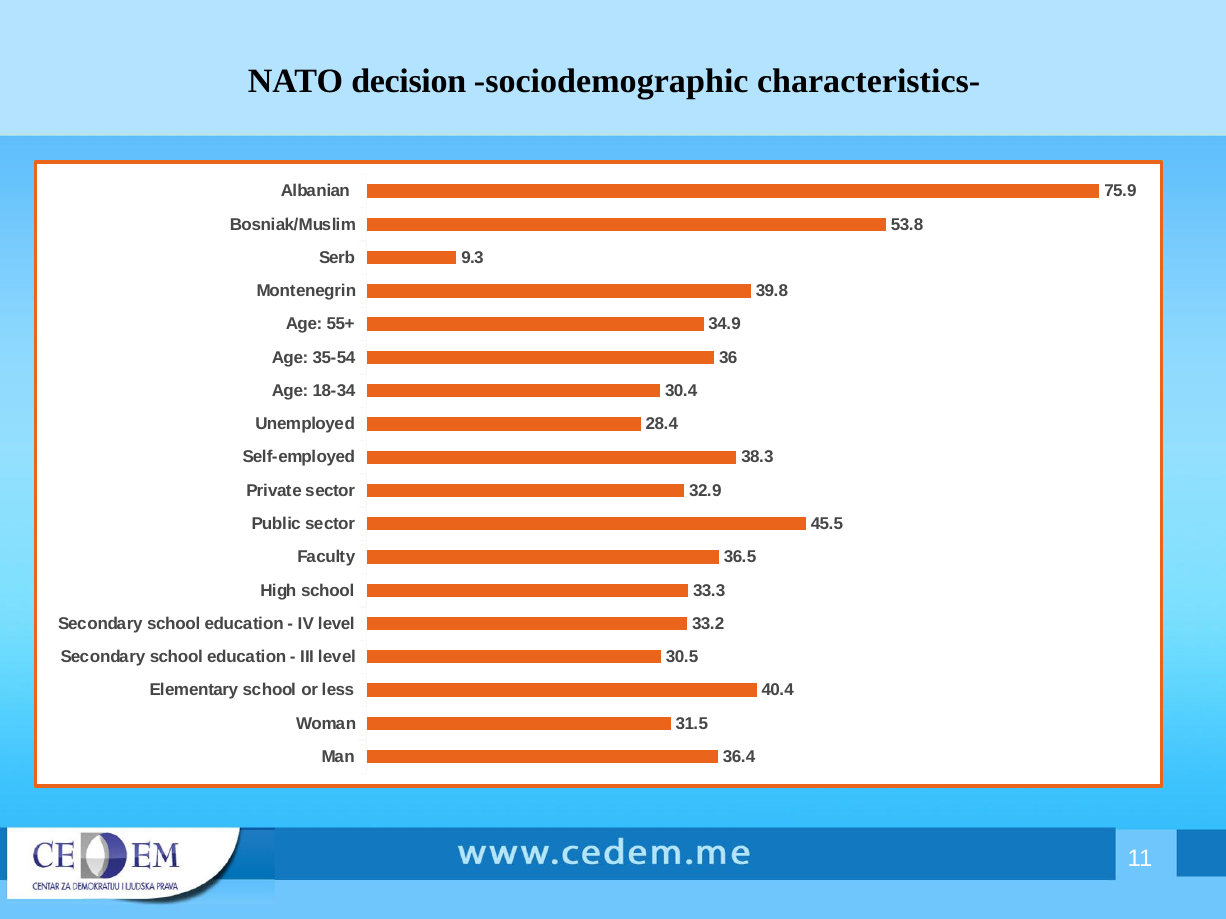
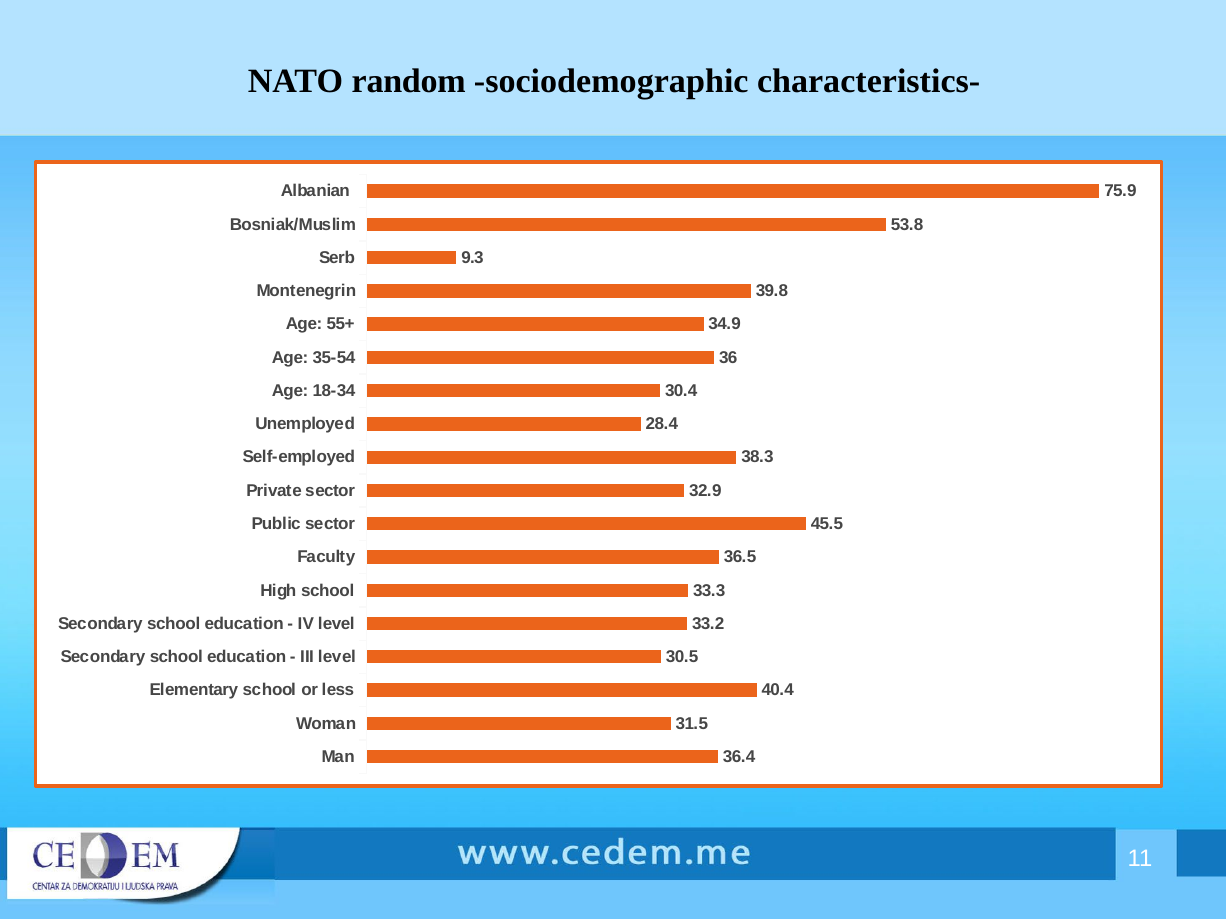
decision: decision -> random
